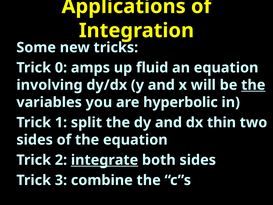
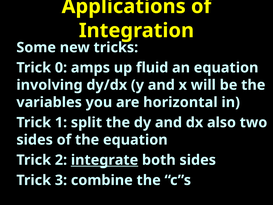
the at (253, 85) underline: present -> none
hyperbolic: hyperbolic -> horizontal
thin: thin -> also
